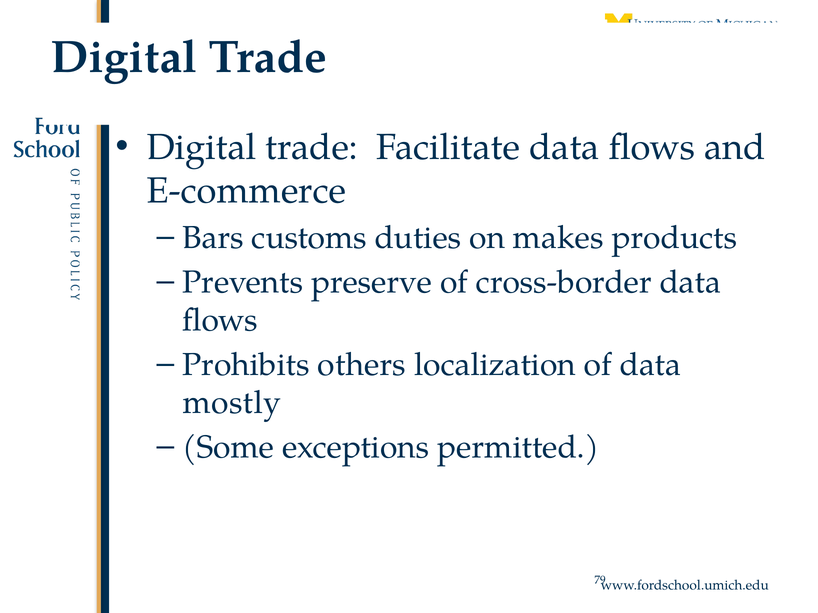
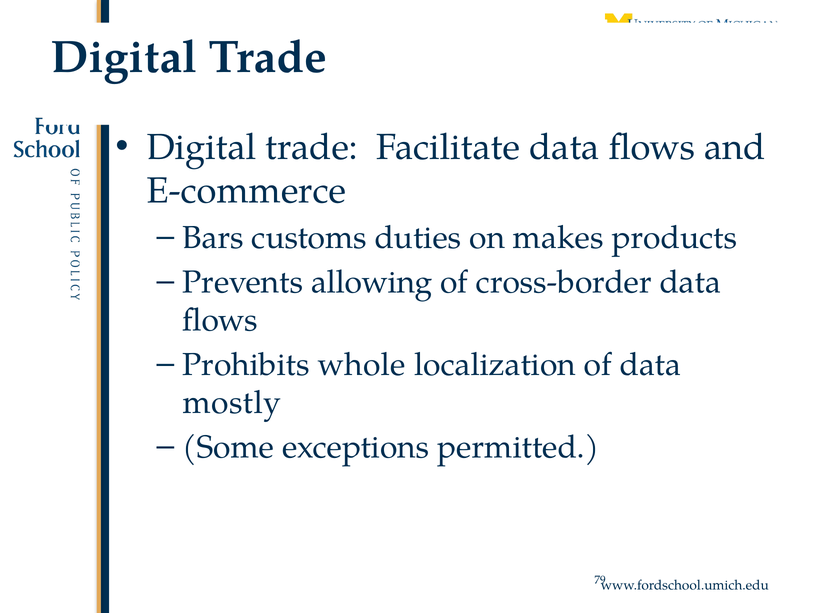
preserve: preserve -> allowing
others: others -> whole
